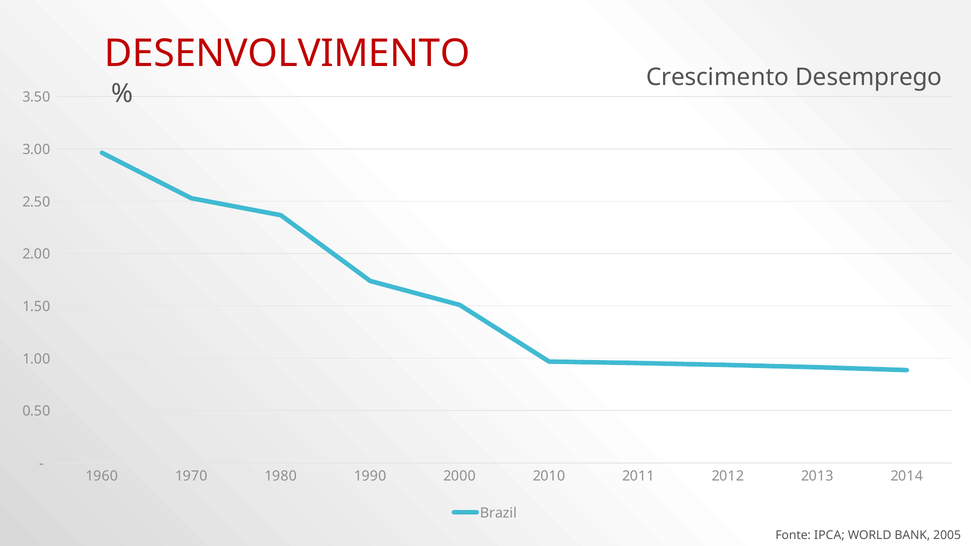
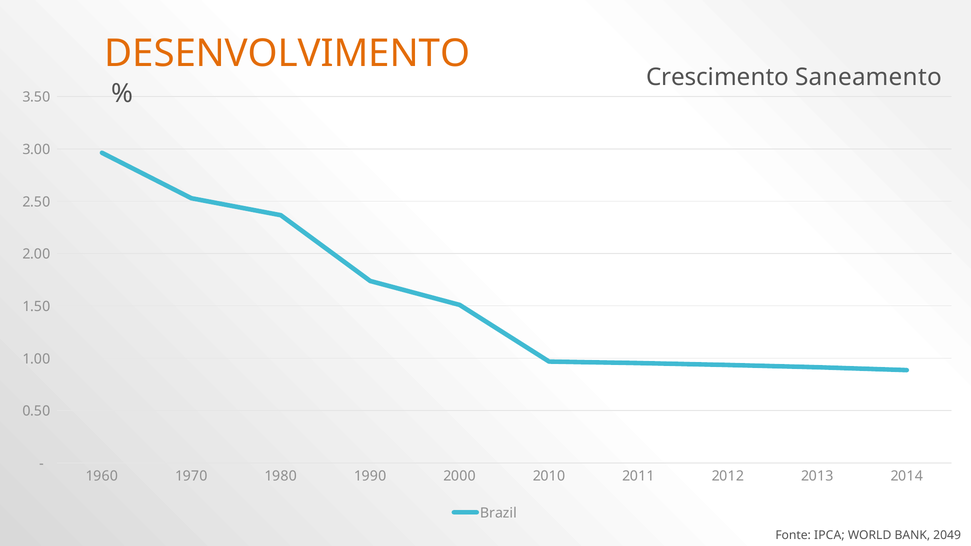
DESENVOLVIMENTO colour: red -> orange
Desemprego: Desemprego -> Saneamento
2005: 2005 -> 2049
